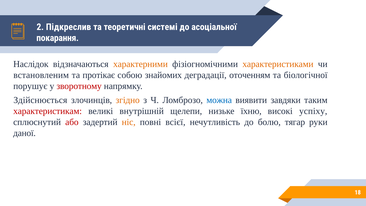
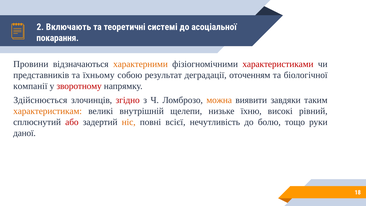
Підкреслив: Підкреслив -> Включають
Наслідок: Наслідок -> Провини
характеристиками colour: orange -> red
встановленим: встановленим -> представників
протікає: протікає -> їхньому
знайомих: знайомих -> результат
порушує: порушує -> компанії
згідно colour: orange -> red
можна colour: blue -> orange
характеристикам colour: red -> orange
успіху: успіху -> рівний
тягар: тягар -> тощо
